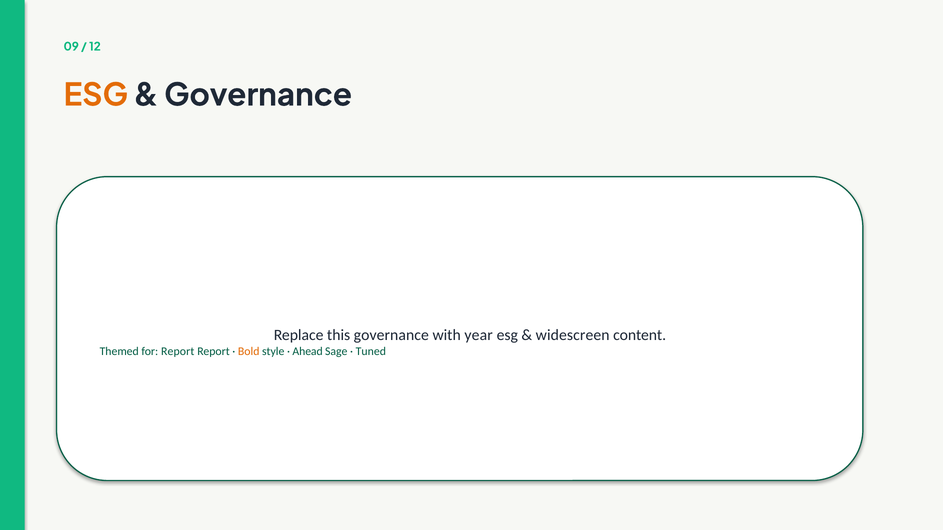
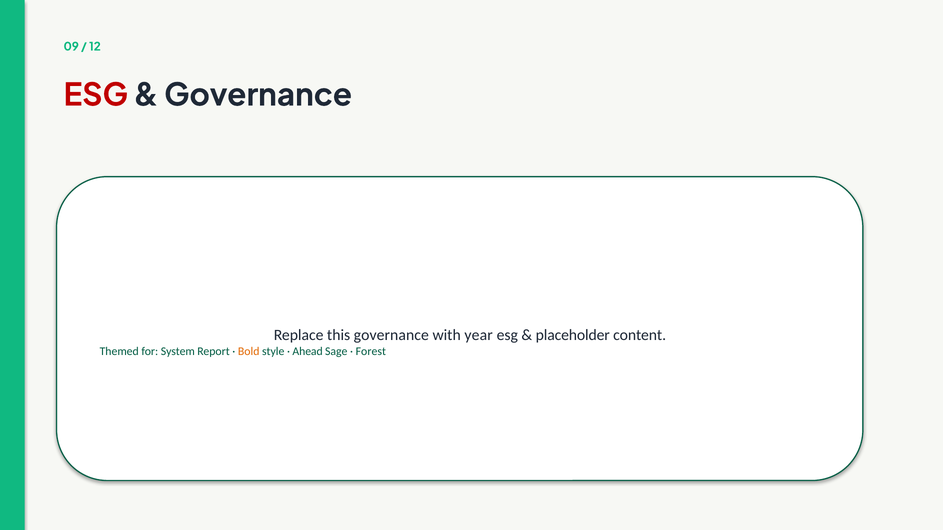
ESG at (96, 95) colour: orange -> red
widescreen: widescreen -> placeholder
for Report: Report -> System
Tuned: Tuned -> Forest
